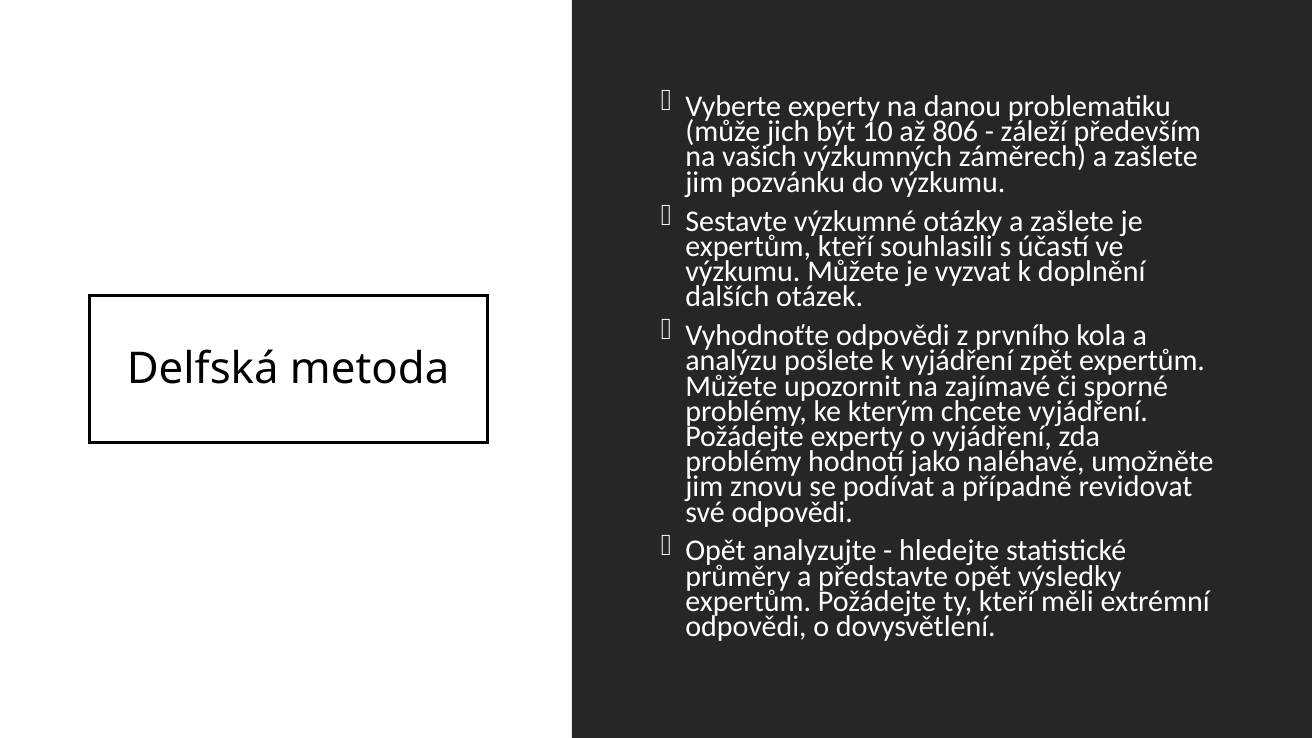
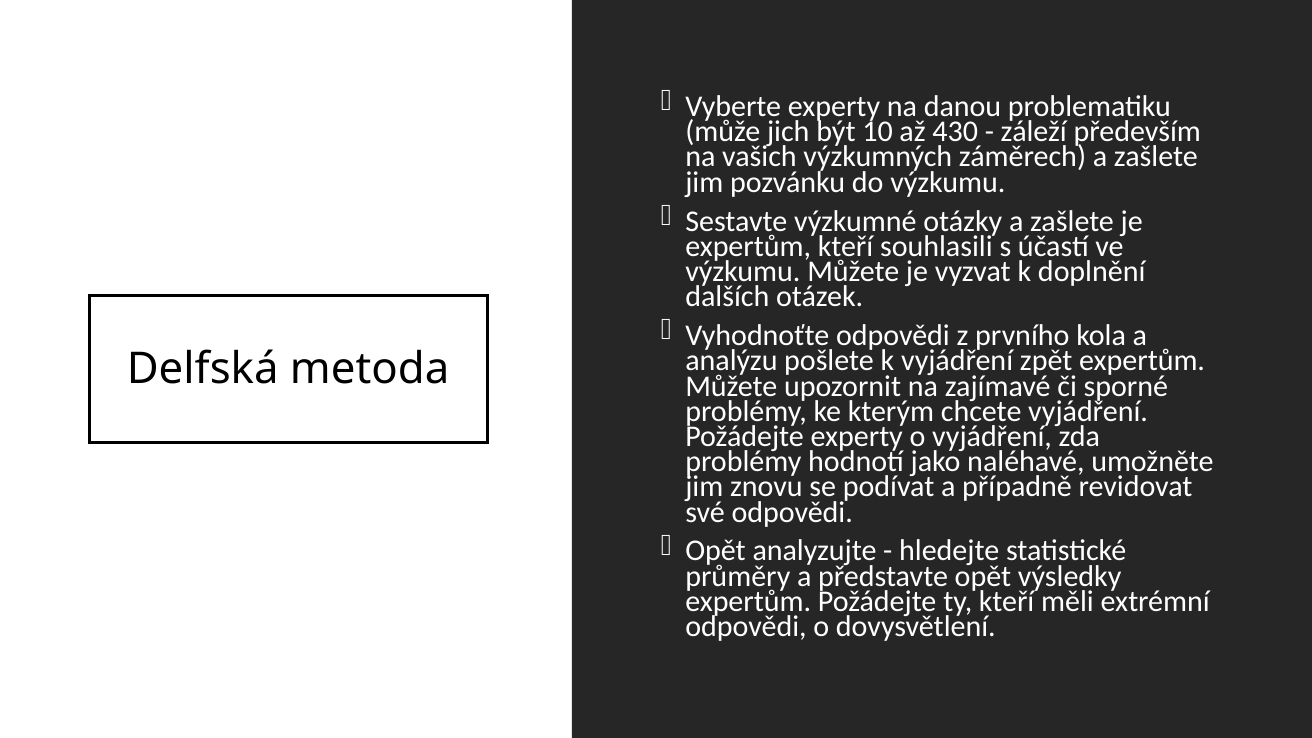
806: 806 -> 430
